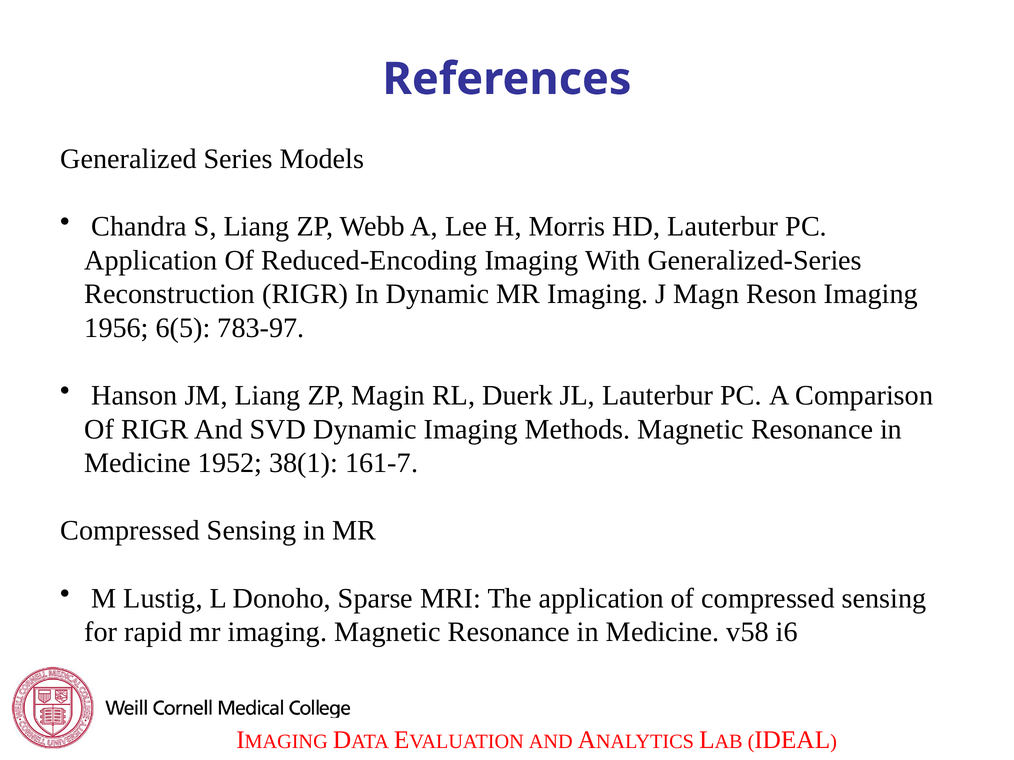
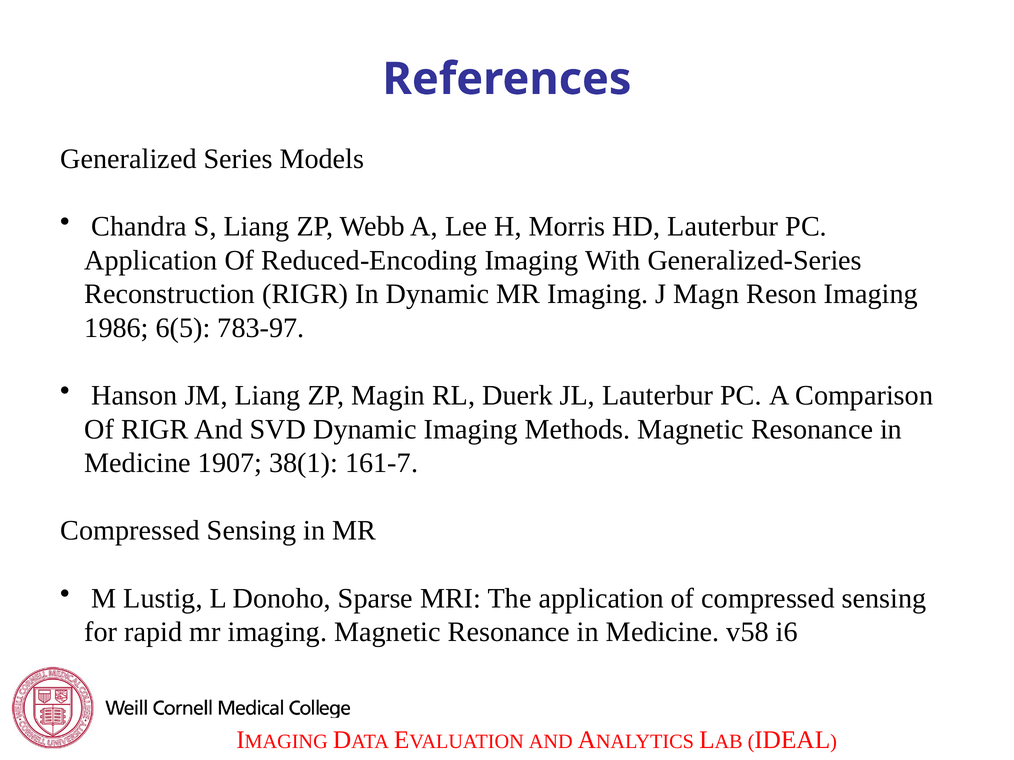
1956: 1956 -> 1986
1952: 1952 -> 1907
